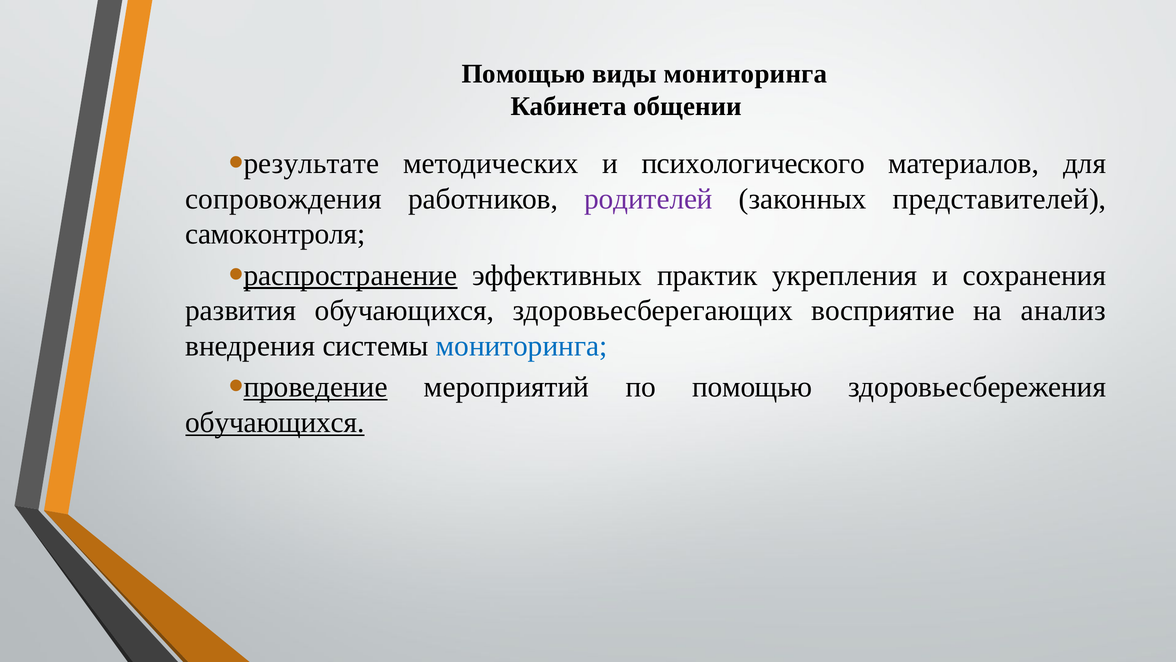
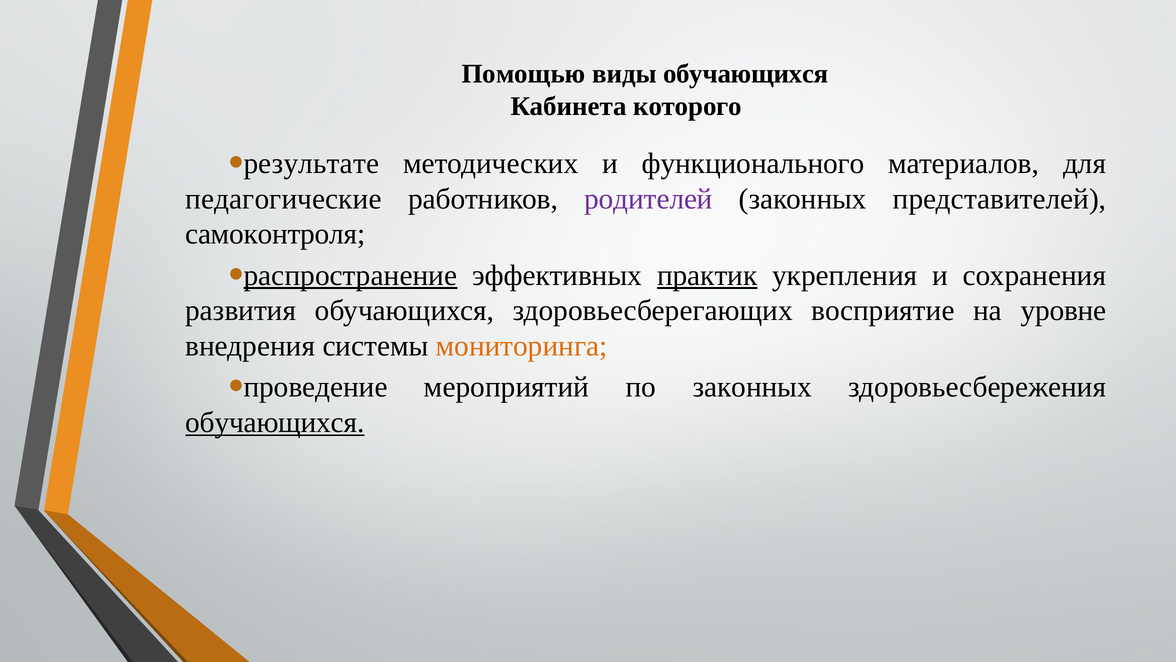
виды мониторинга: мониторинга -> обучающихся
общении: общении -> которого
психологического: психологического -> функционального
сопровождения: сопровождения -> педагогические
практик underline: none -> present
анализ: анализ -> уровне
мониторинга at (522, 346) colour: blue -> orange
проведение underline: present -> none
по помощью: помощью -> законных
